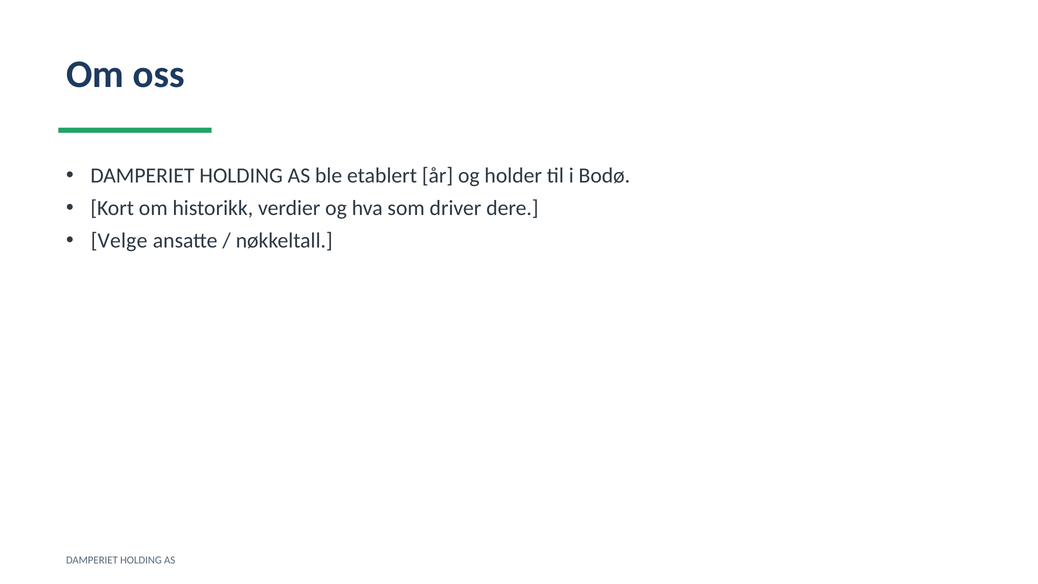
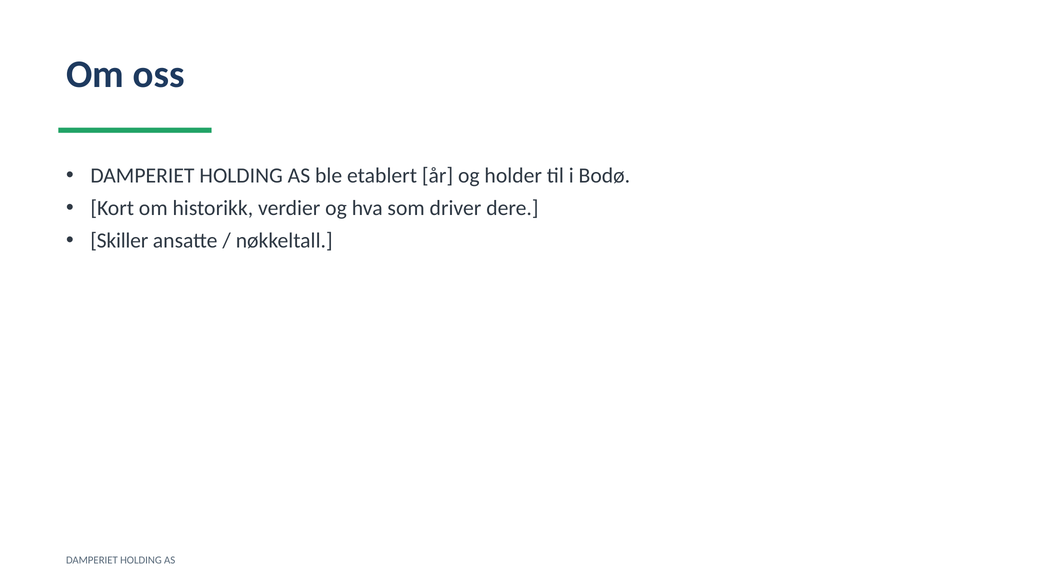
Velge: Velge -> Skiller
